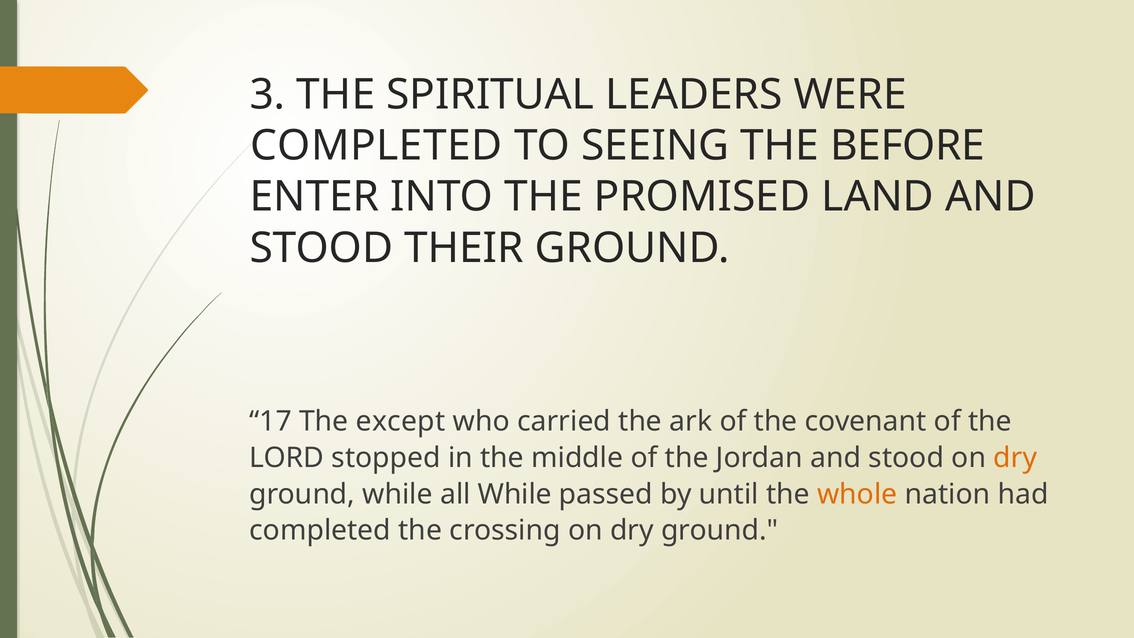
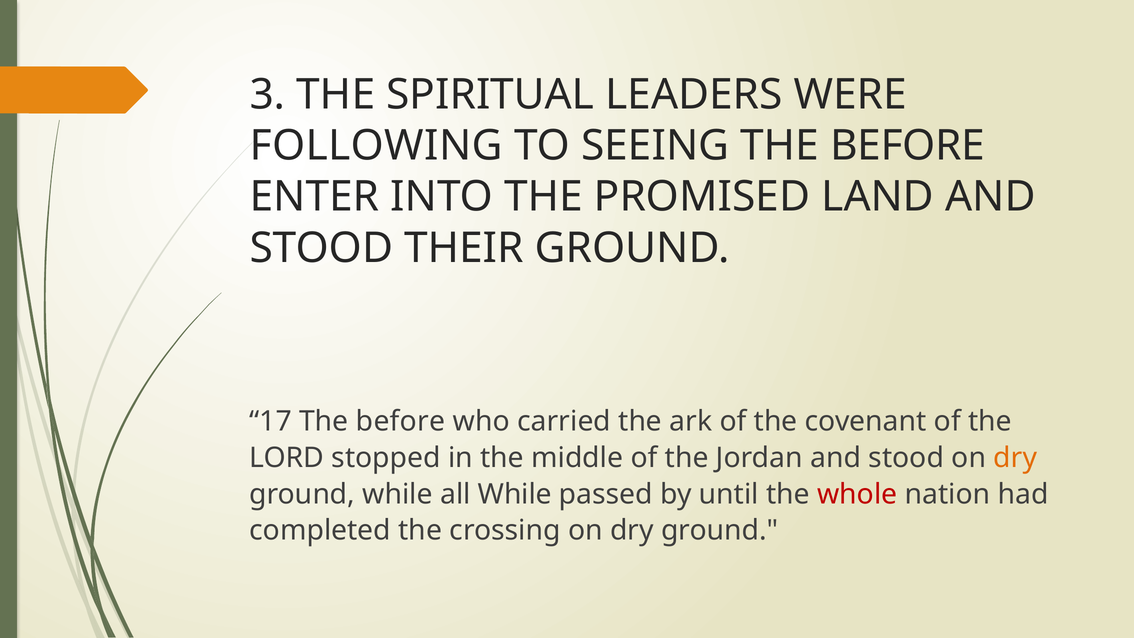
COMPLETED at (376, 146): COMPLETED -> FOLLOWING
17 The except: except -> before
whole colour: orange -> red
